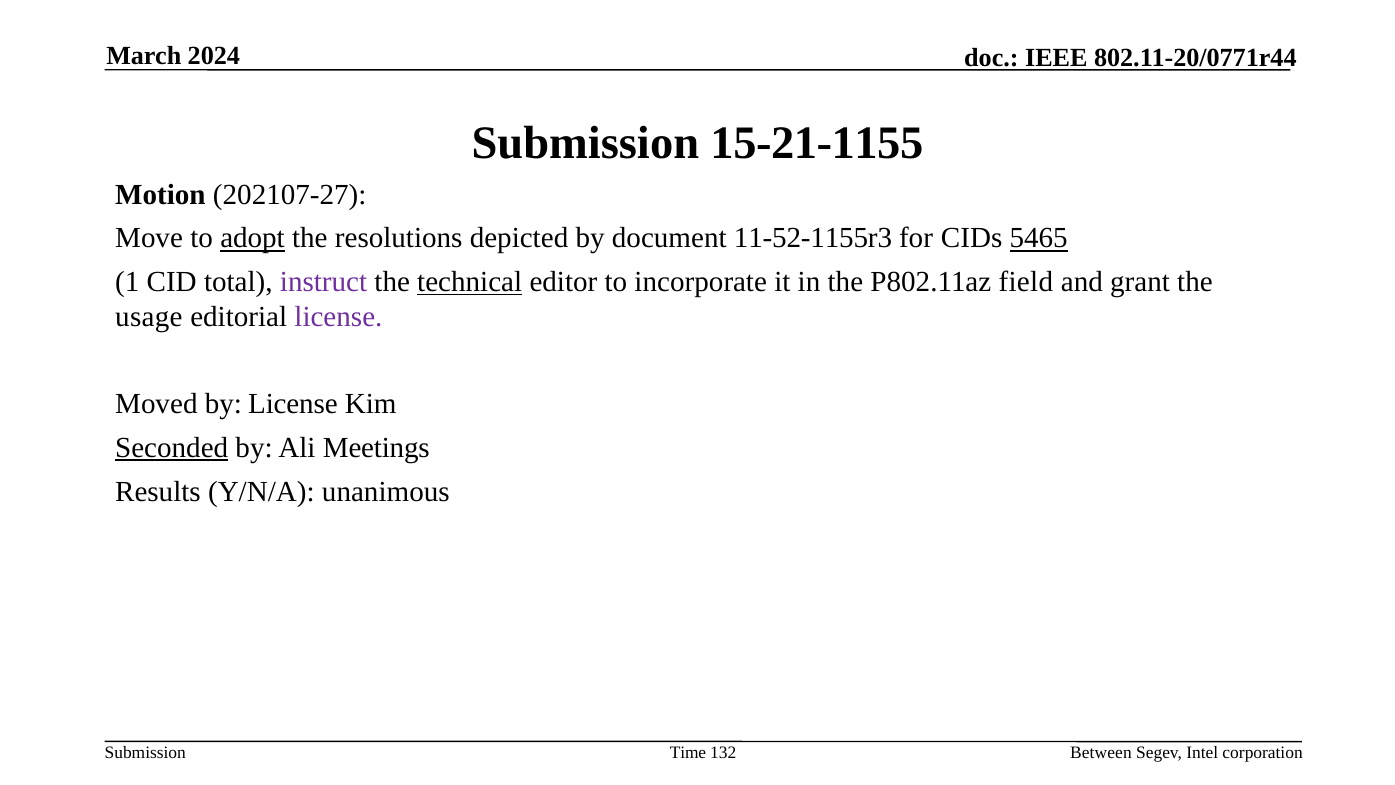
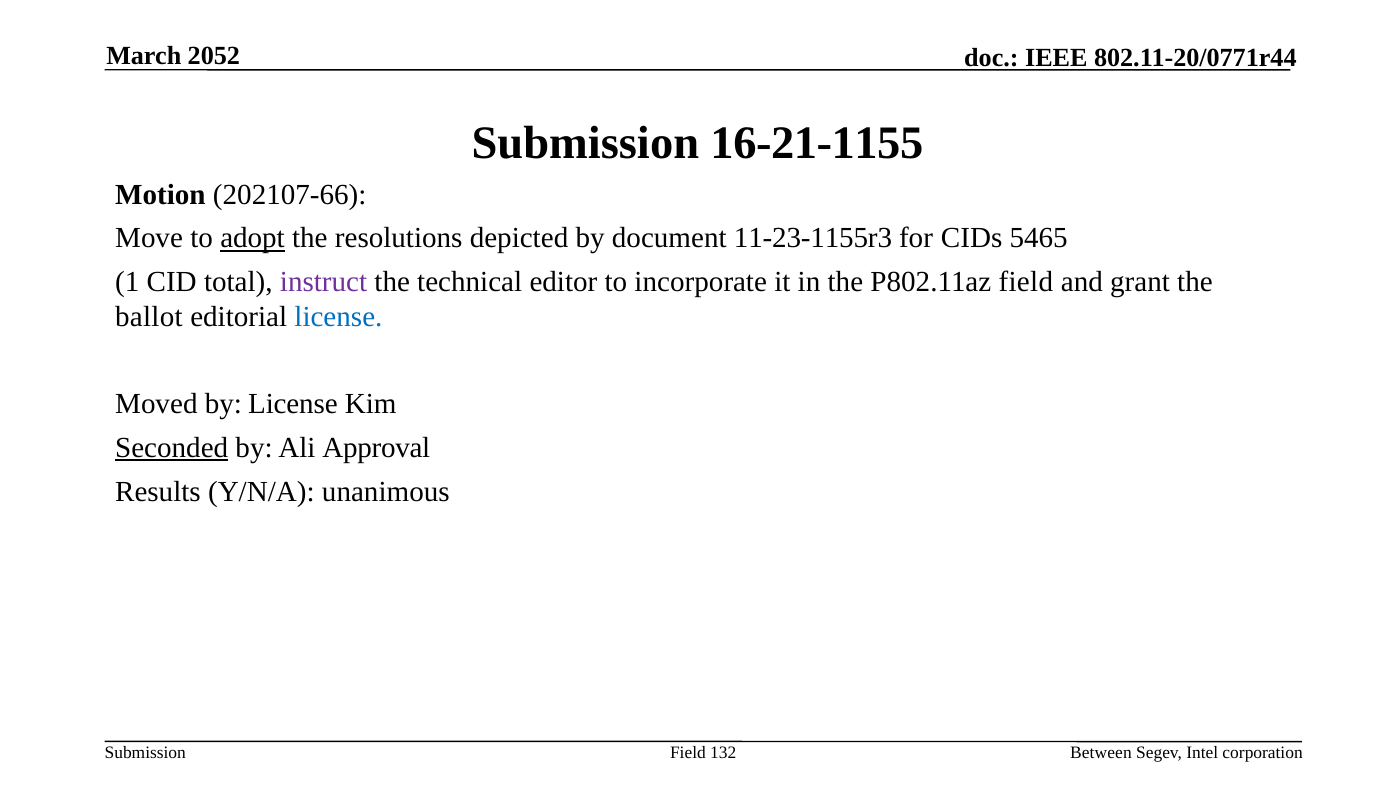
2024: 2024 -> 2052
15-21-1155: 15-21-1155 -> 16-21-1155
202107-27: 202107-27 -> 202107-66
11-52-1155r3: 11-52-1155r3 -> 11-23-1155r3
5465 underline: present -> none
technical underline: present -> none
usage: usage -> ballot
license at (338, 317) colour: purple -> blue
Meetings: Meetings -> Approval
Time at (688, 753): Time -> Field
